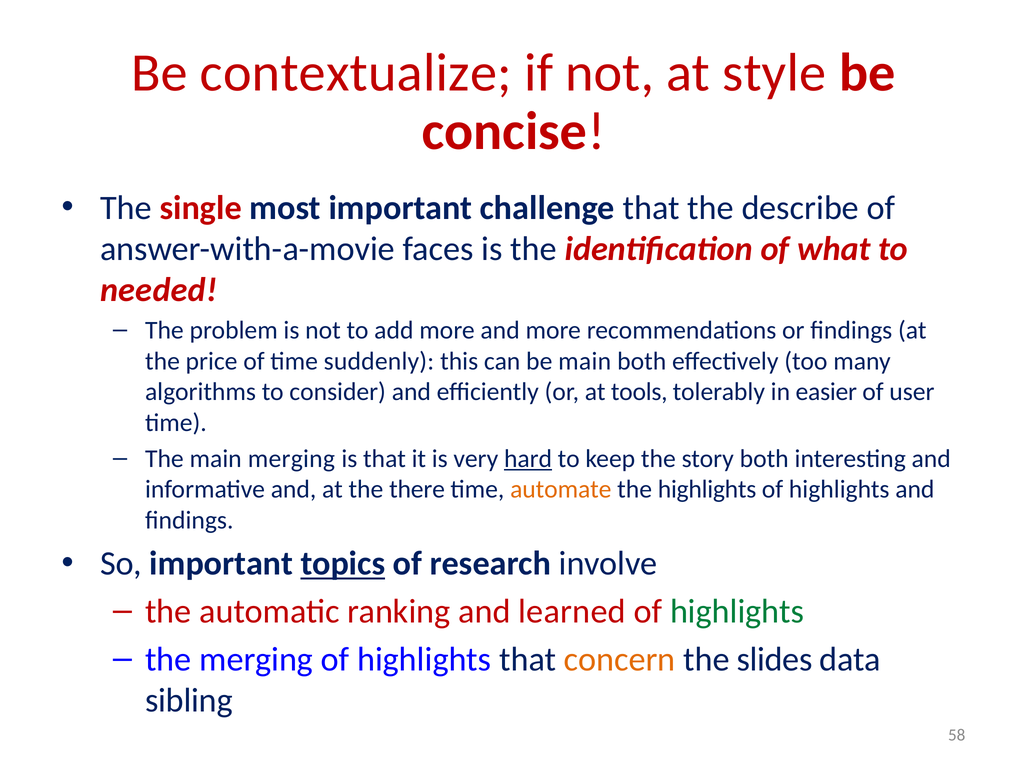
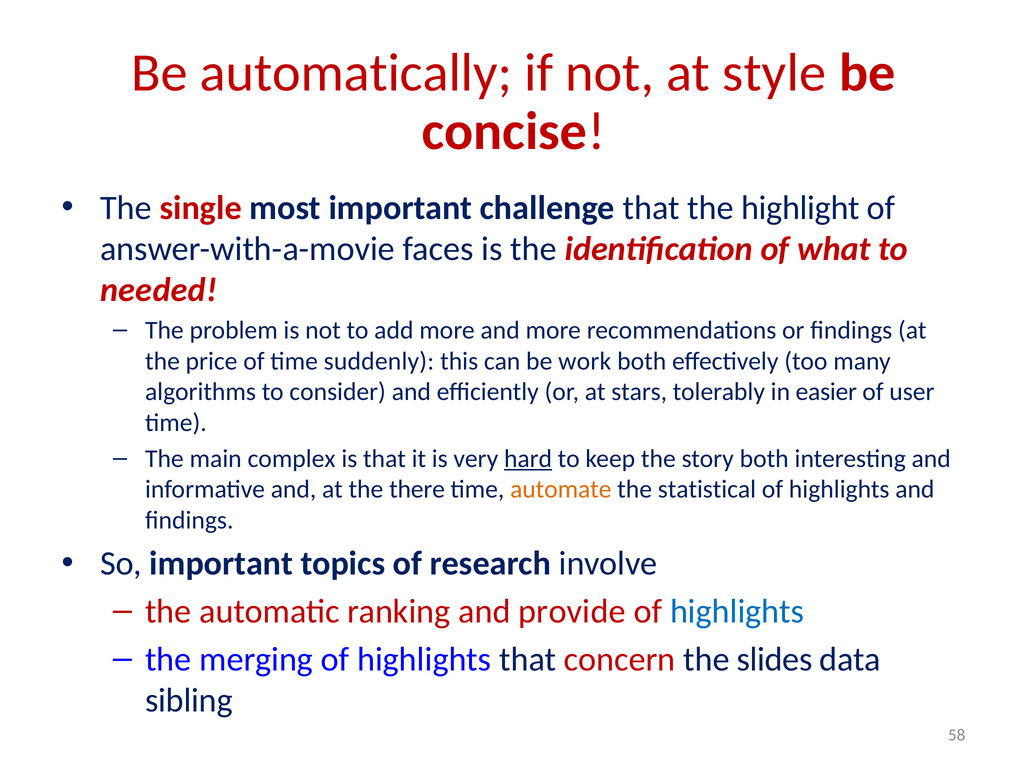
contextualize: contextualize -> automatically
describe: describe -> highlight
be main: main -> work
tools: tools -> stars
main merging: merging -> complex
the highlights: highlights -> statistical
topics underline: present -> none
learned: learned -> provide
highlights at (737, 612) colour: green -> blue
concern colour: orange -> red
